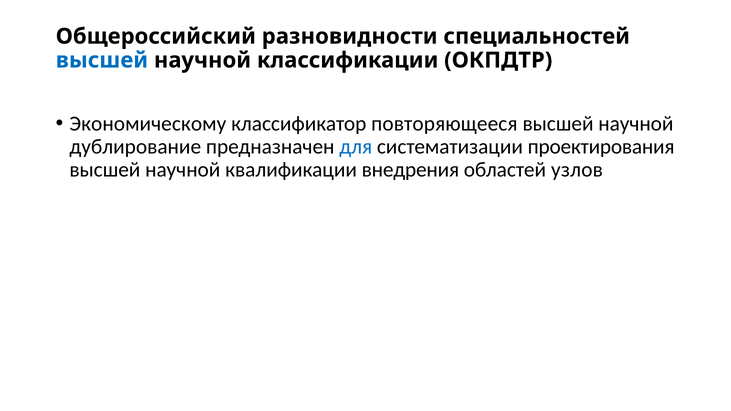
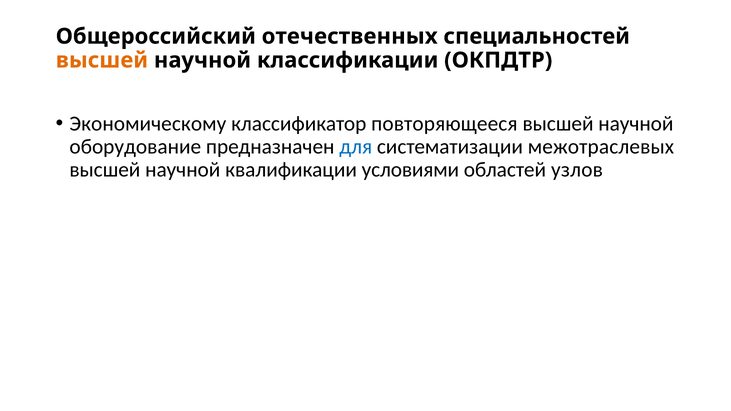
разновидности: разновидности -> отечественных
высшей at (102, 60) colour: blue -> orange
дублирование: дублирование -> оборудование
проектирования: проектирования -> межотраслевых
внедрения: внедрения -> условиями
